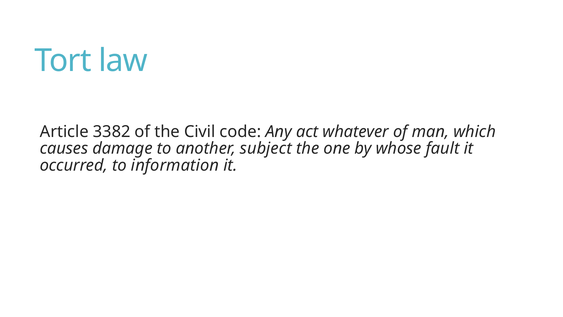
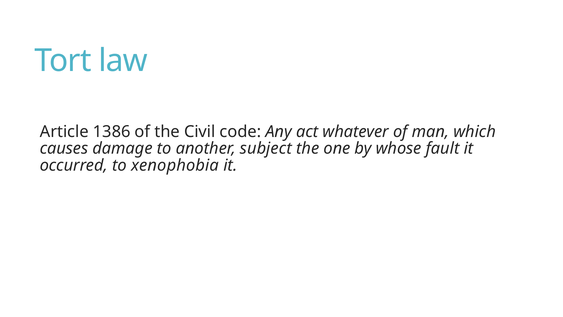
3382: 3382 -> 1386
information: information -> xenophobia
